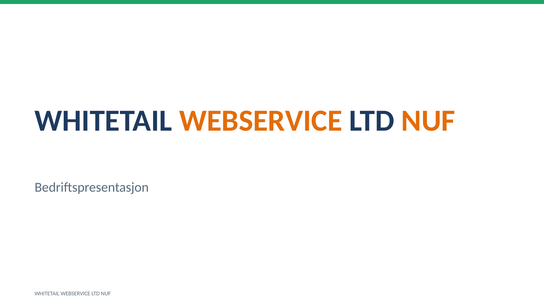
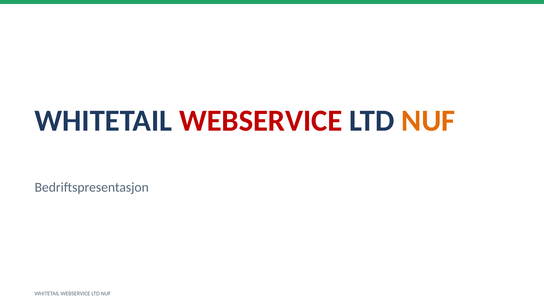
WEBSERVICE at (261, 121) colour: orange -> red
